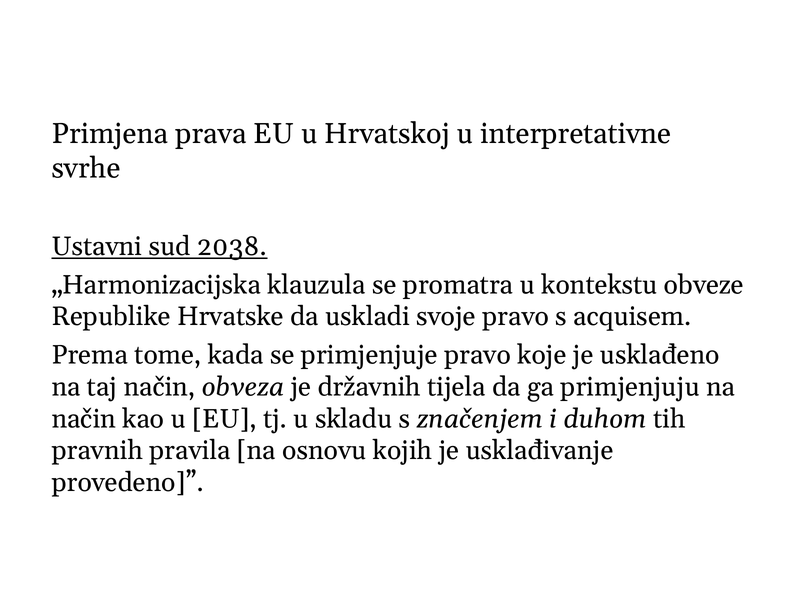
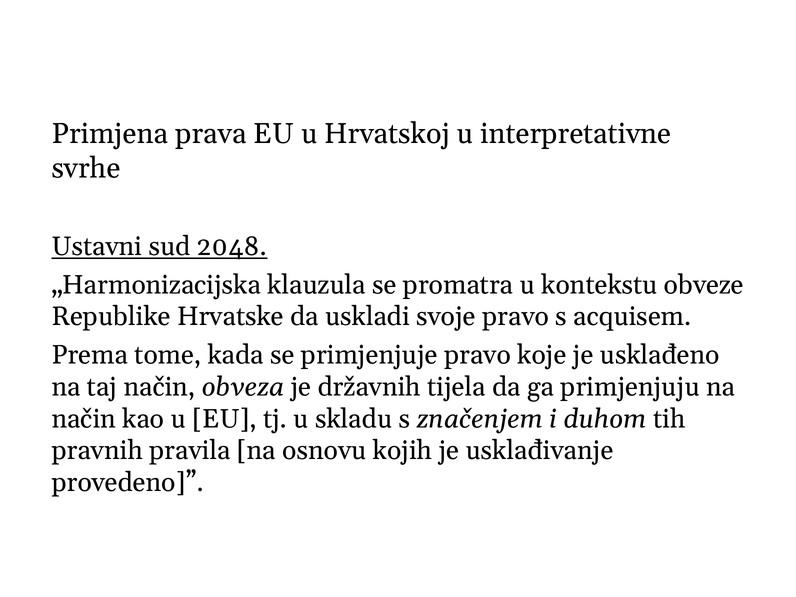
2038: 2038 -> 2048
